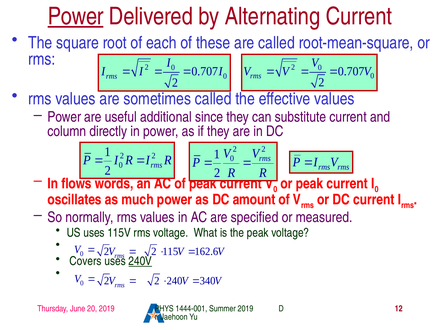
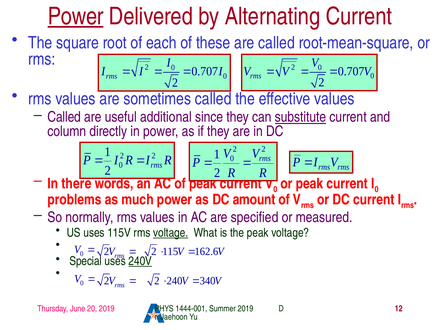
Power at (64, 117): Power -> Called
substitute underline: none -> present
flows: flows -> there
oscillates: oscillates -> problems
voltage at (171, 233) underline: none -> present
Covers: Covers -> Special
